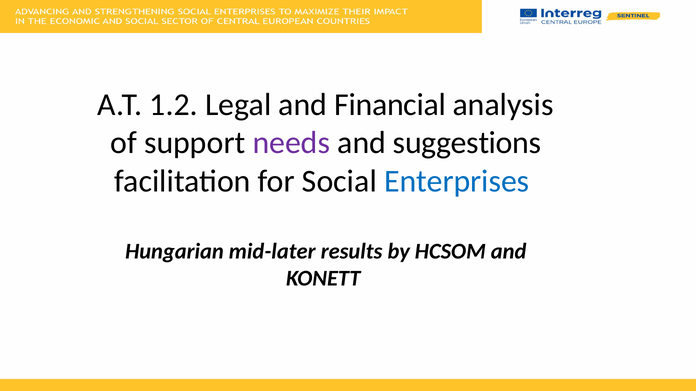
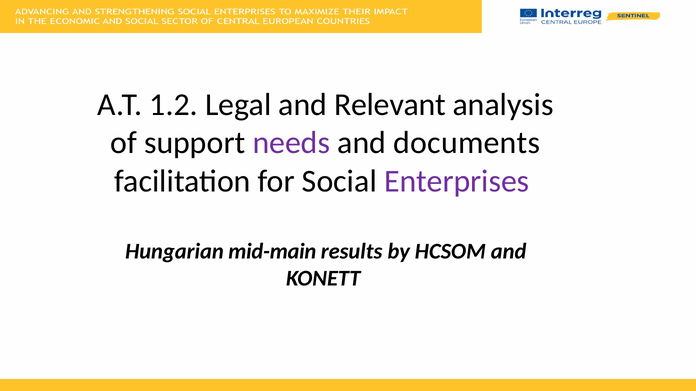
Financial: Financial -> Relevant
suggestions: suggestions -> documents
Enterprises colour: blue -> purple
mid-later: mid-later -> mid-main
